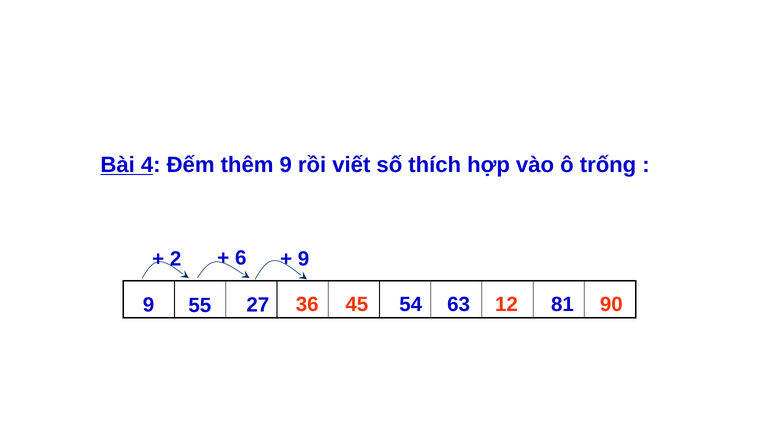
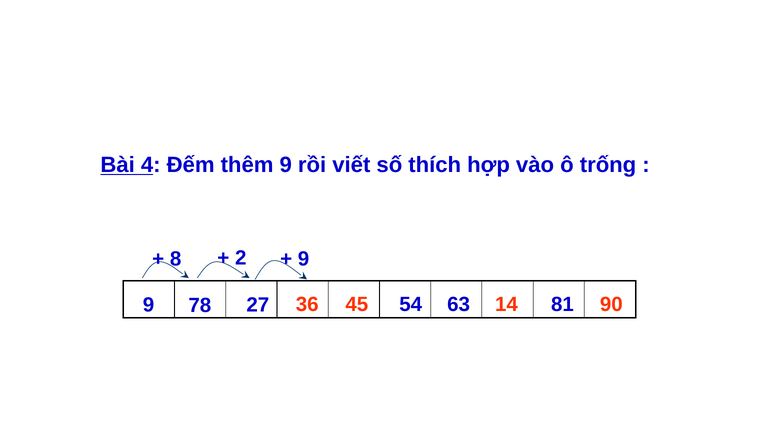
2: 2 -> 8
6: 6 -> 2
55: 55 -> 78
12: 12 -> 14
